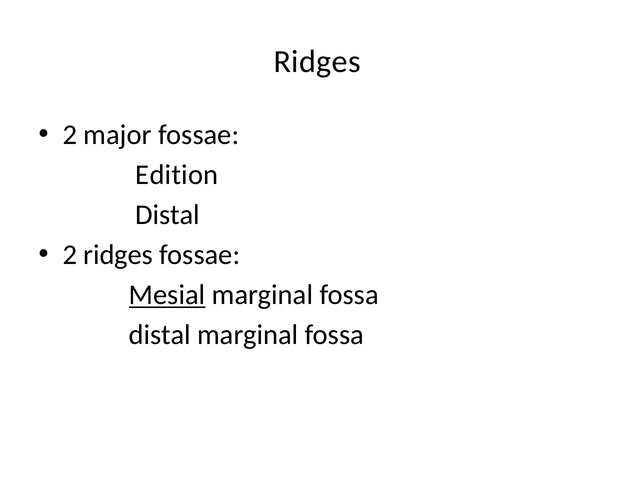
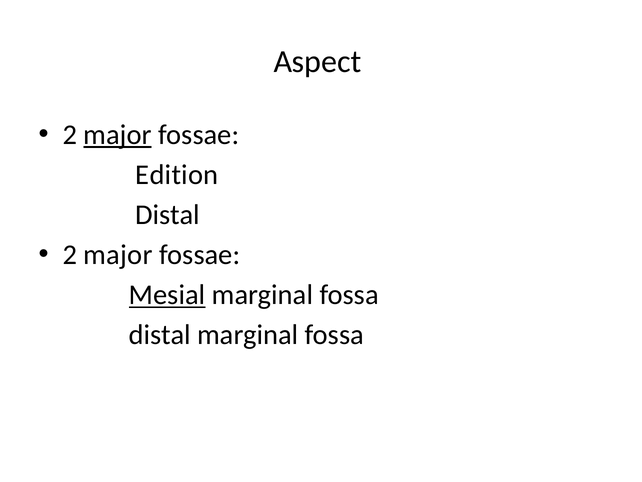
Ridges at (317, 62): Ridges -> Aspect
major at (118, 135) underline: none -> present
ridges at (118, 255): ridges -> major
